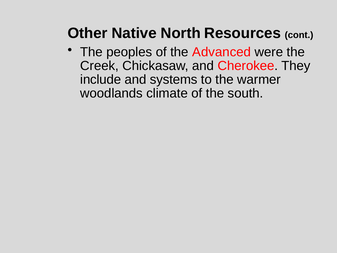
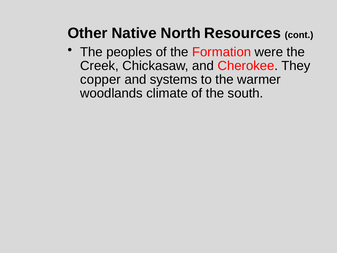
Advanced: Advanced -> Formation
include: include -> copper
